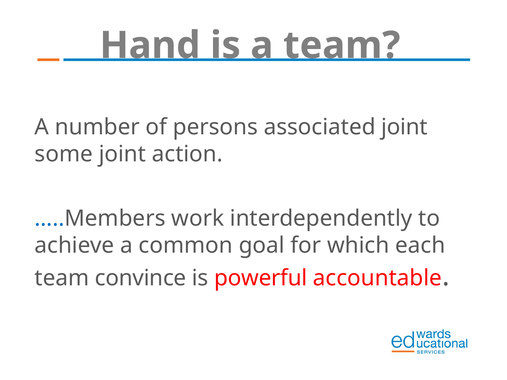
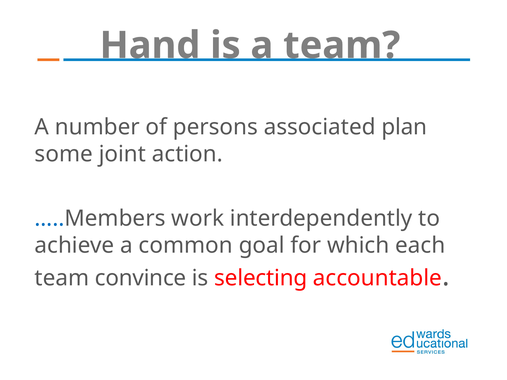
associated joint: joint -> plan
powerful: powerful -> selecting
